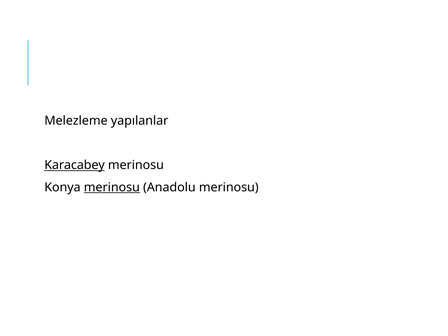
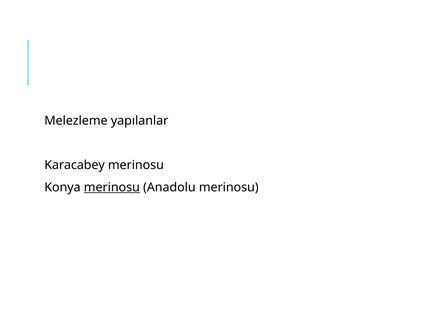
Karacabey underline: present -> none
